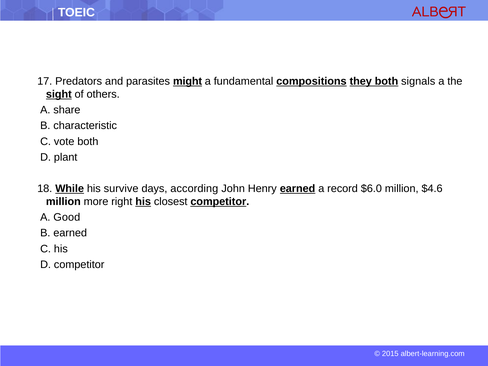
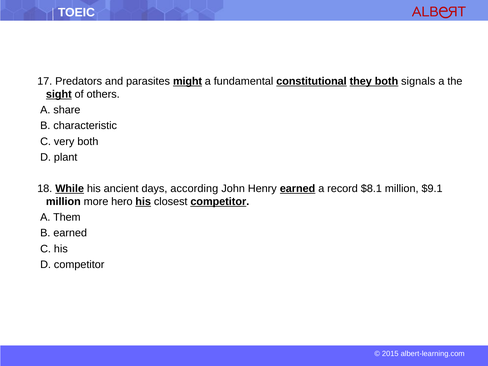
compositions: compositions -> constitutional
vote: vote -> very
survive: survive -> ancient
$6.0: $6.0 -> $8.1
$4.6: $4.6 -> $9.1
right: right -> hero
Good: Good -> Them
